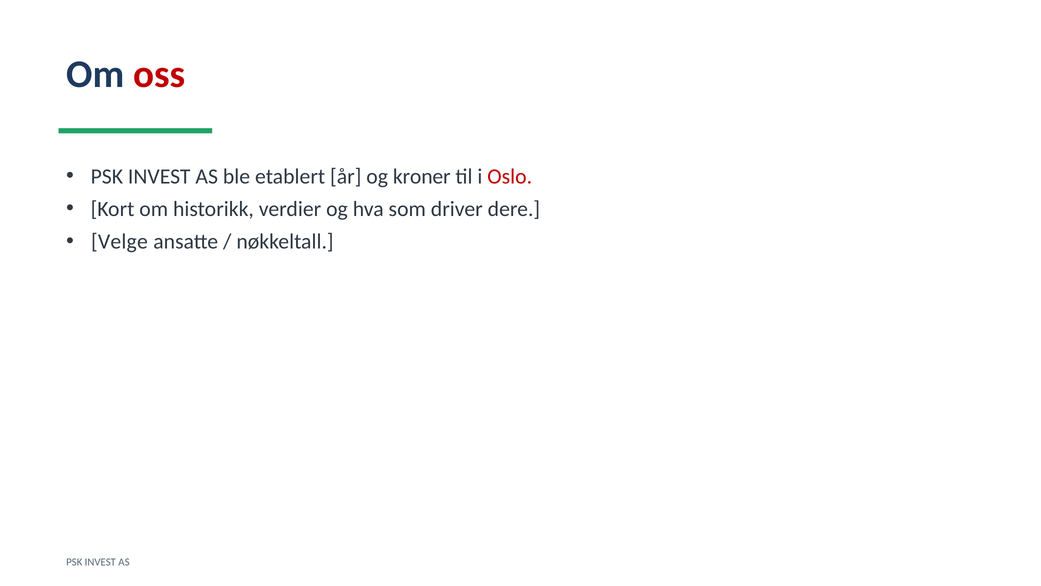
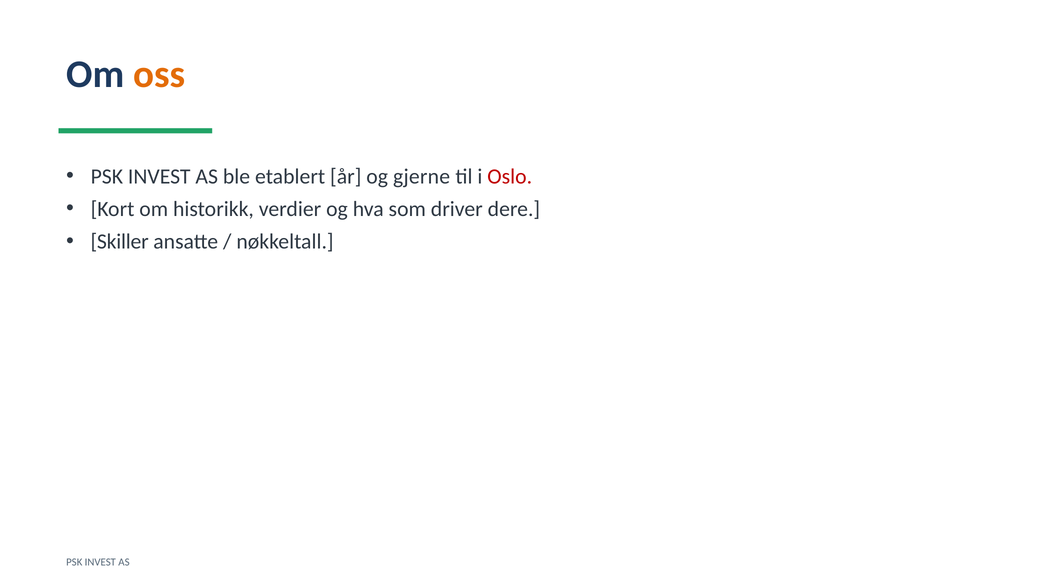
oss colour: red -> orange
kroner: kroner -> gjerne
Velge: Velge -> Skiller
